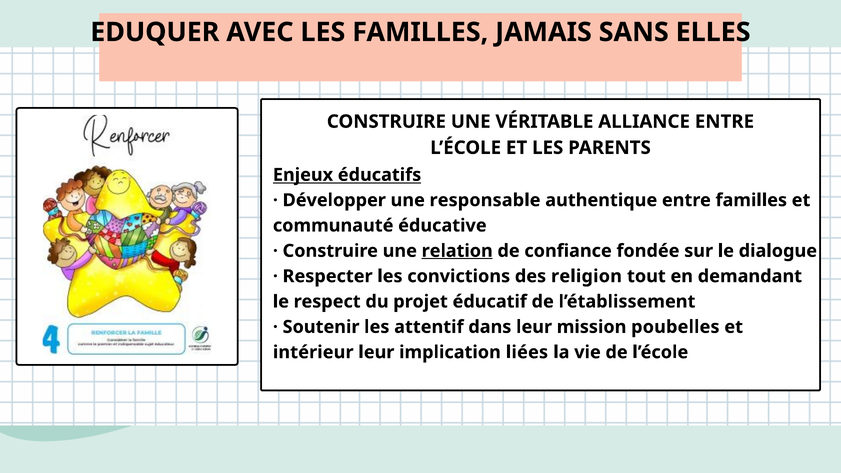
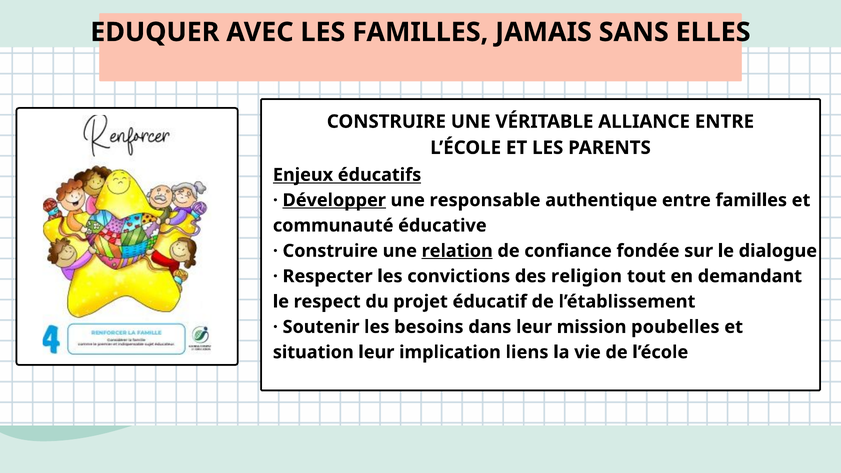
Développer underline: none -> present
attentif: attentif -> besoins
intérieur: intérieur -> situation
liées: liées -> liens
